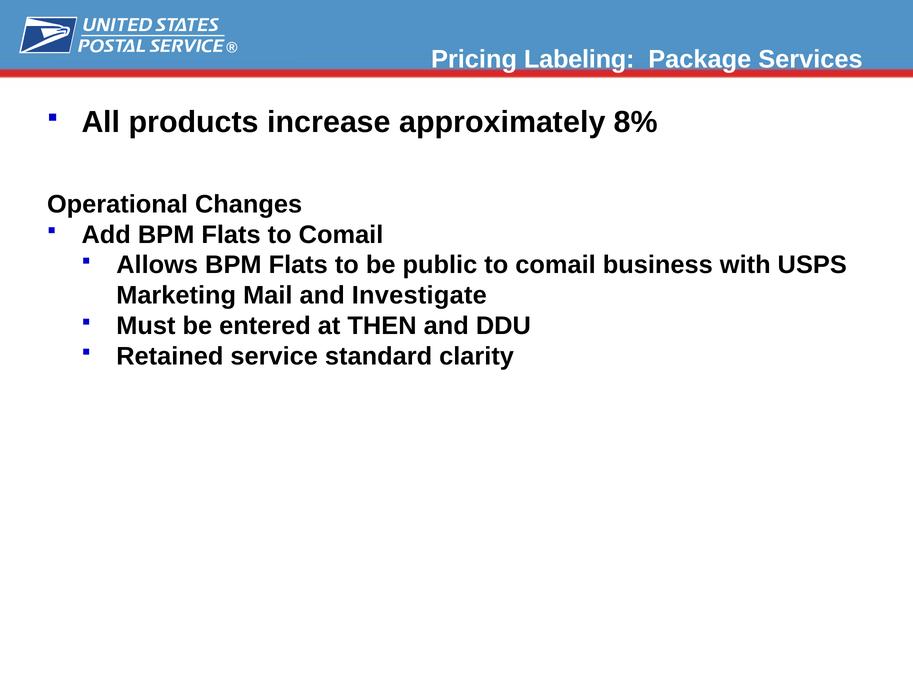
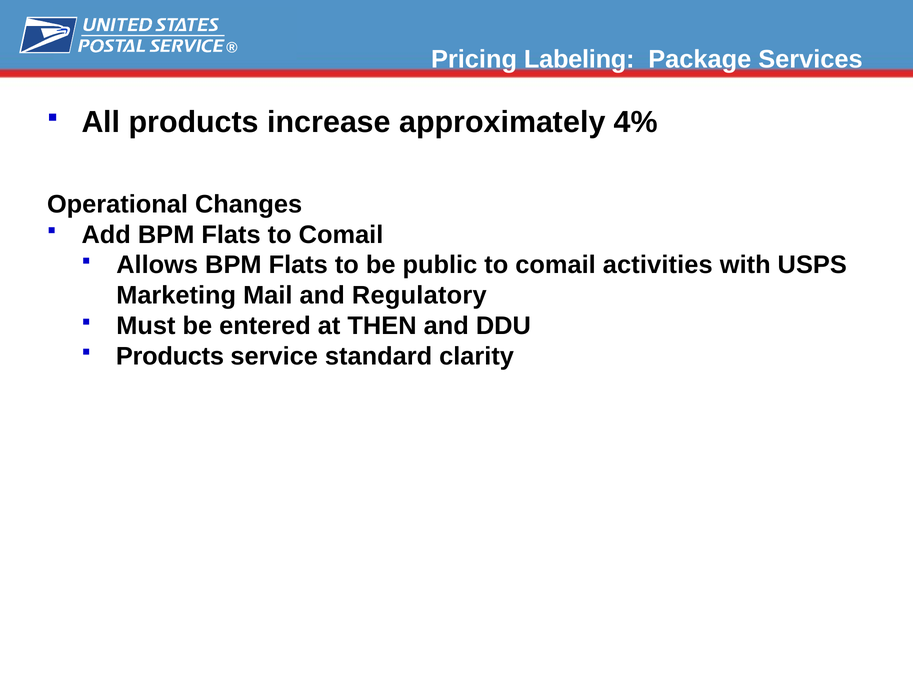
8%: 8% -> 4%
business: business -> activities
Investigate: Investigate -> Regulatory
Retained at (170, 356): Retained -> Products
